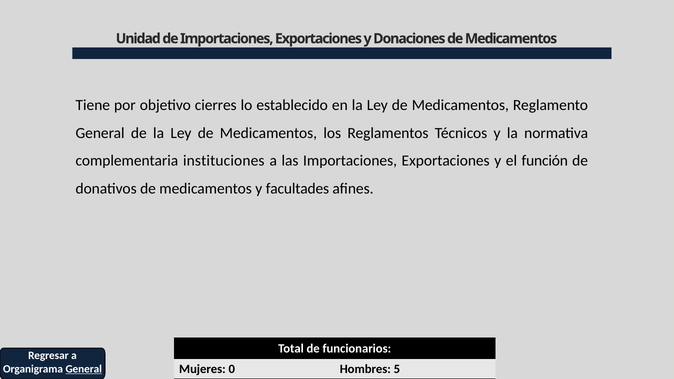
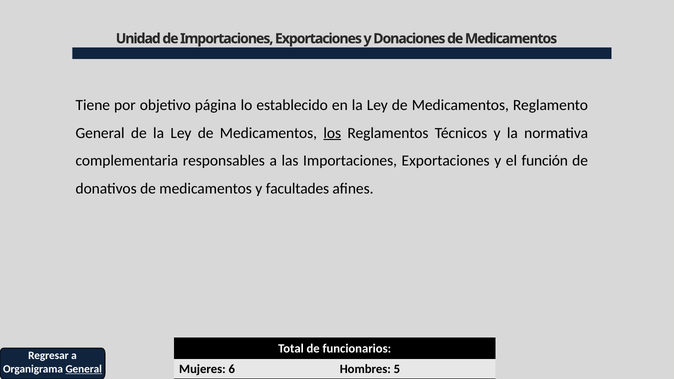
cierres: cierres -> página
los underline: none -> present
instituciones: instituciones -> responsables
0: 0 -> 6
